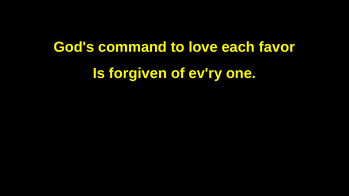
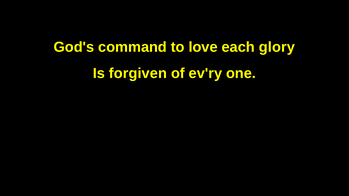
favor: favor -> glory
